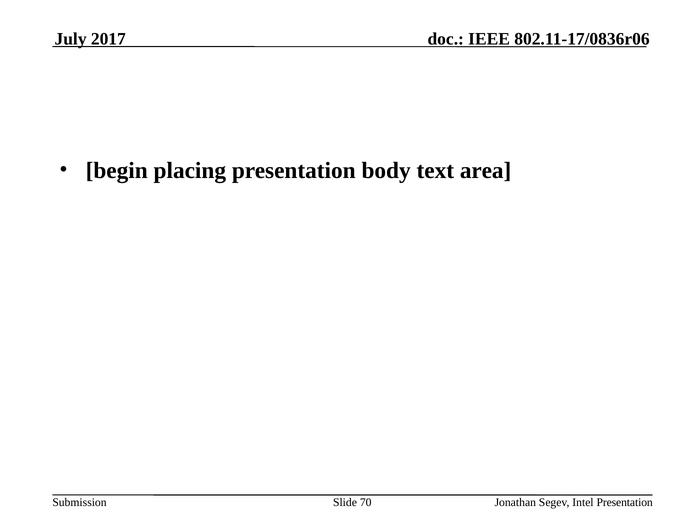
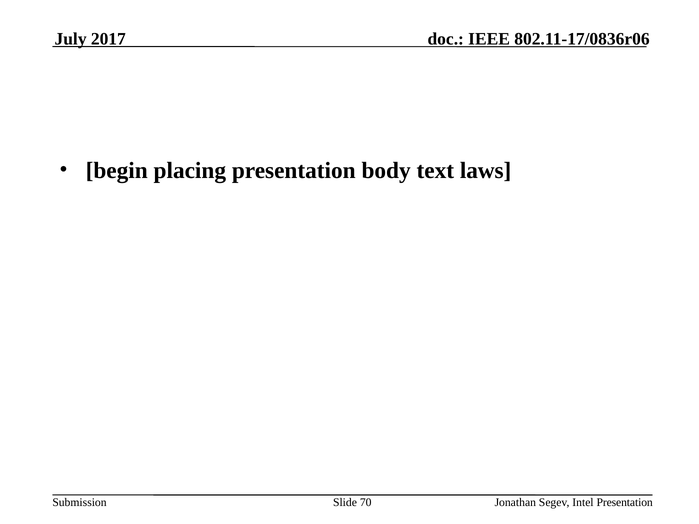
area: area -> laws
